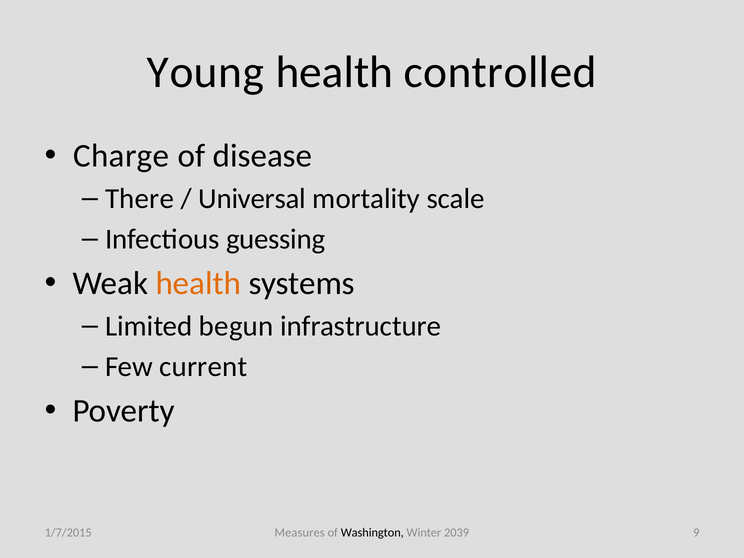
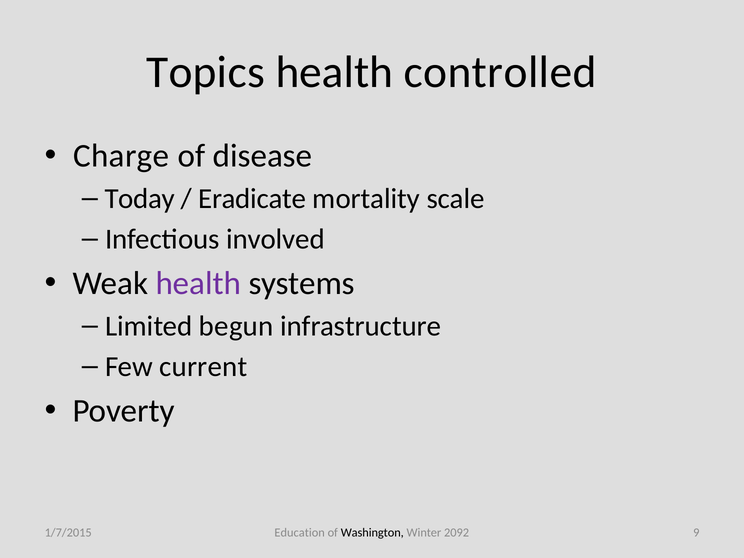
Young: Young -> Topics
There: There -> Today
Universal: Universal -> Eradicate
guessing: guessing -> involved
health at (198, 283) colour: orange -> purple
Measures: Measures -> Education
2039: 2039 -> 2092
